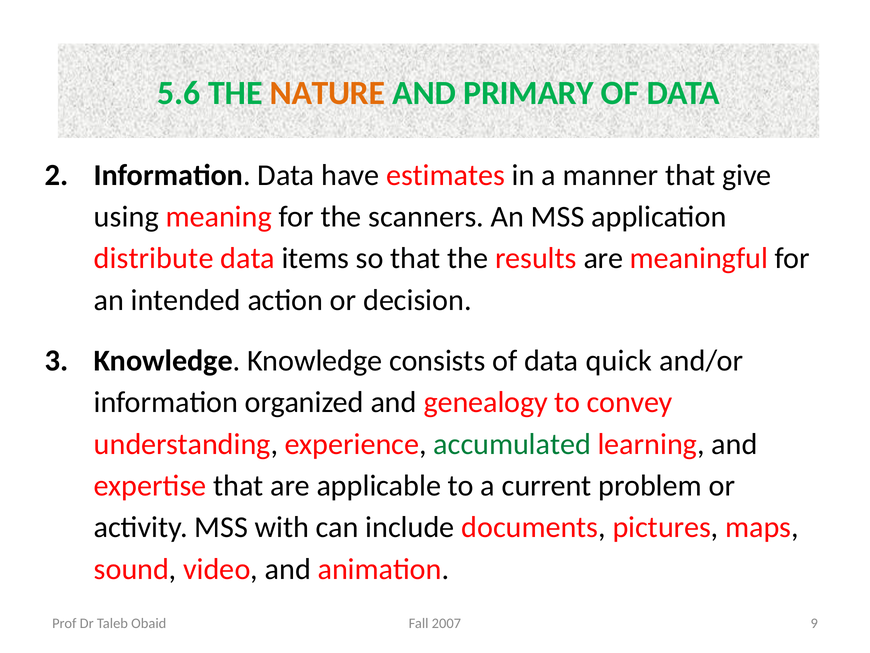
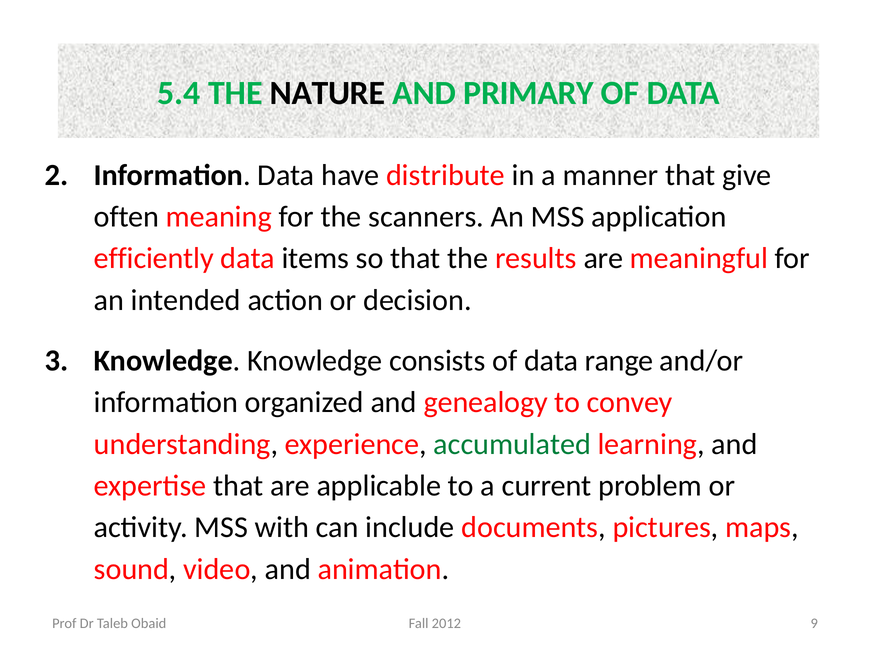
5.6: 5.6 -> 5.4
NATURE colour: orange -> black
estimates: estimates -> distribute
using: using -> often
distribute: distribute -> efficiently
quick: quick -> range
2007: 2007 -> 2012
